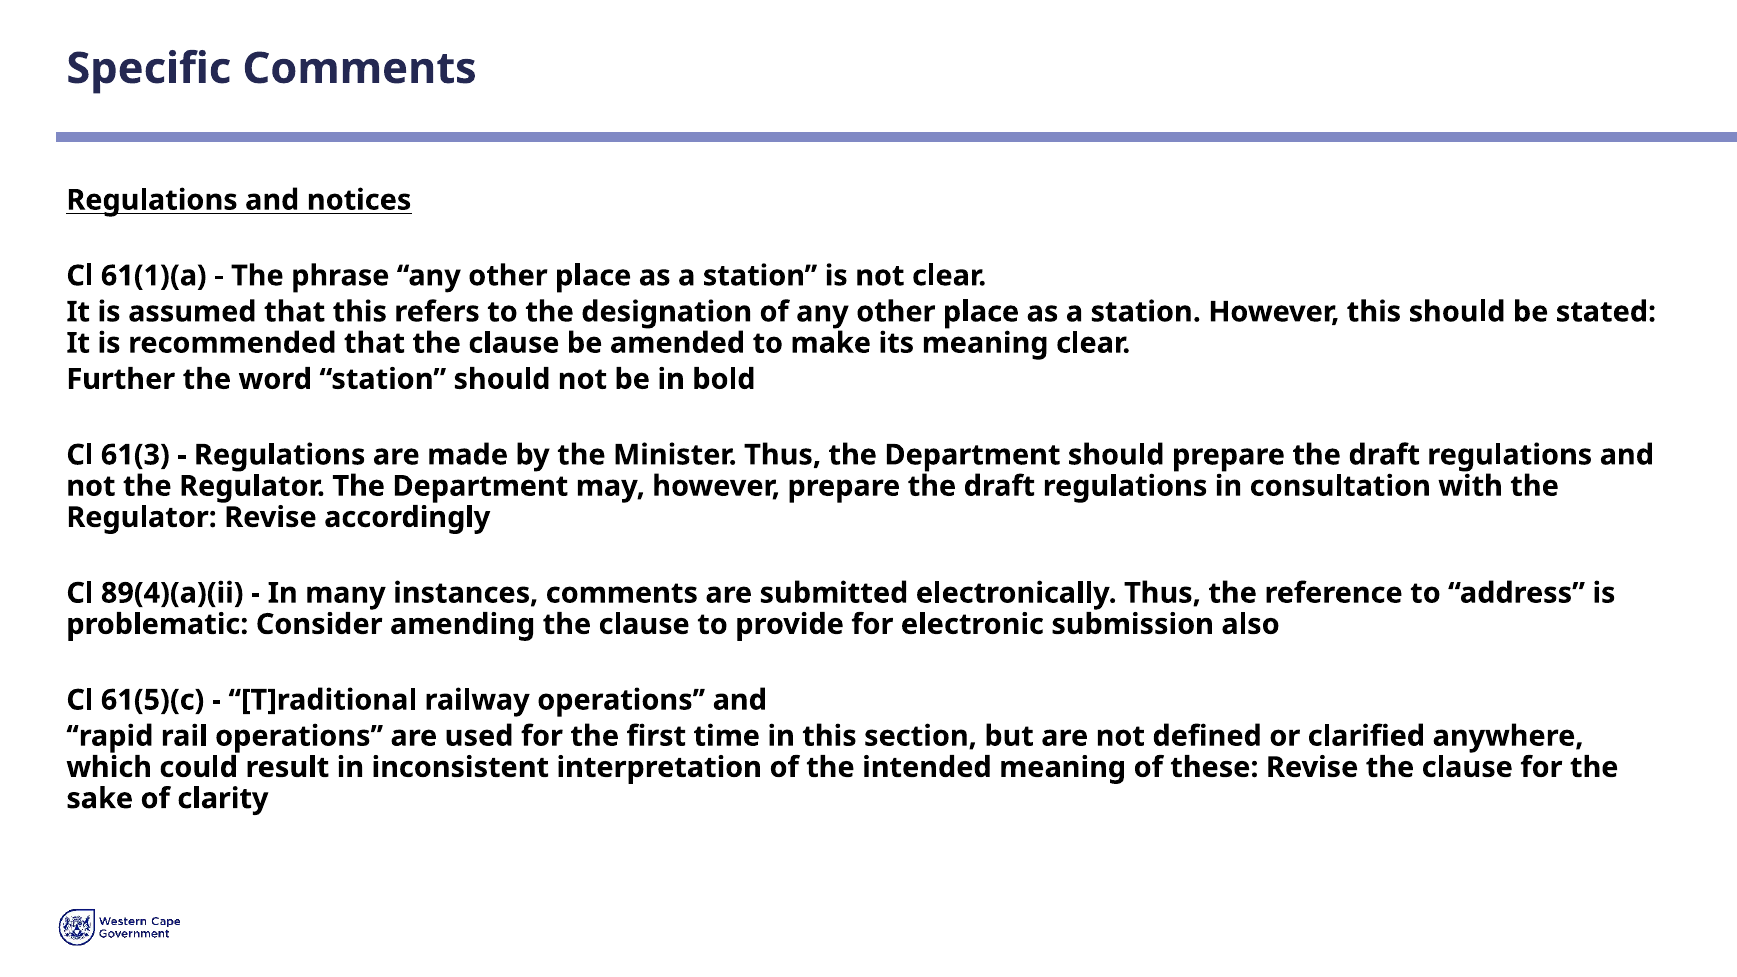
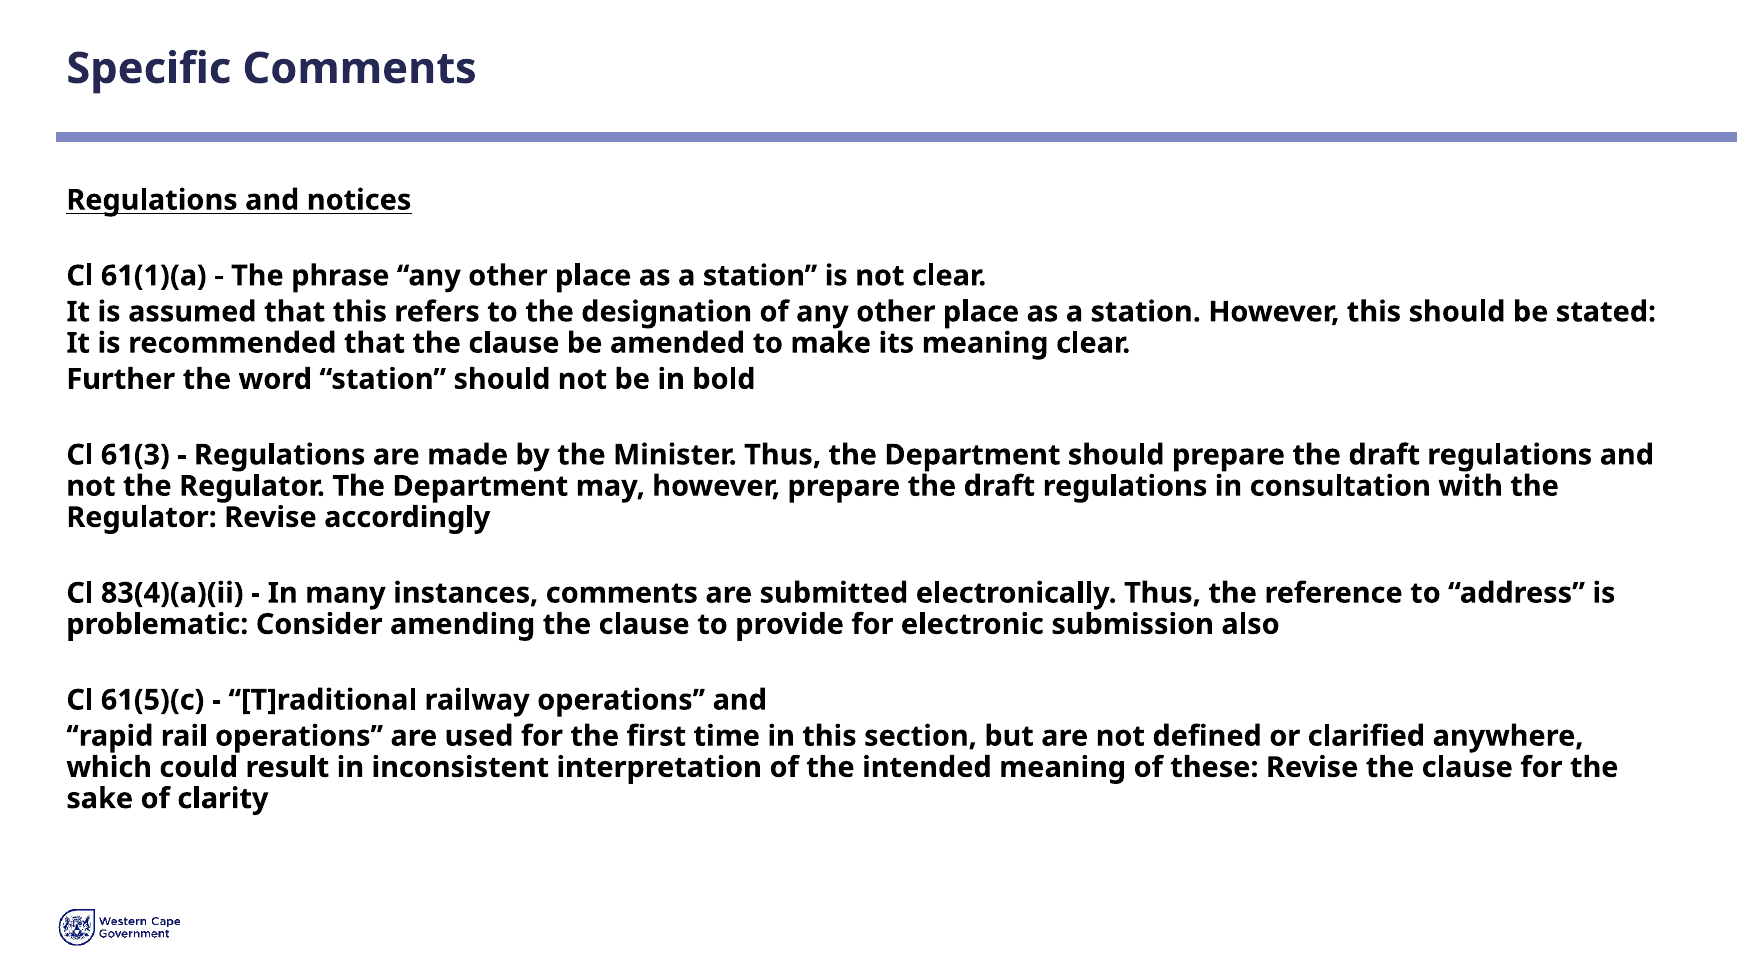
89(4)(a)(ii: 89(4)(a)(ii -> 83(4)(a)(ii
